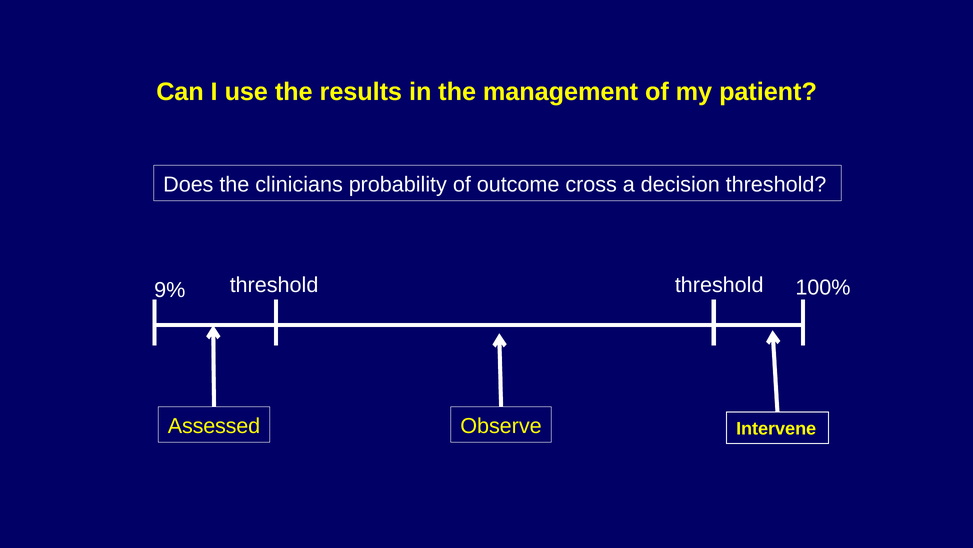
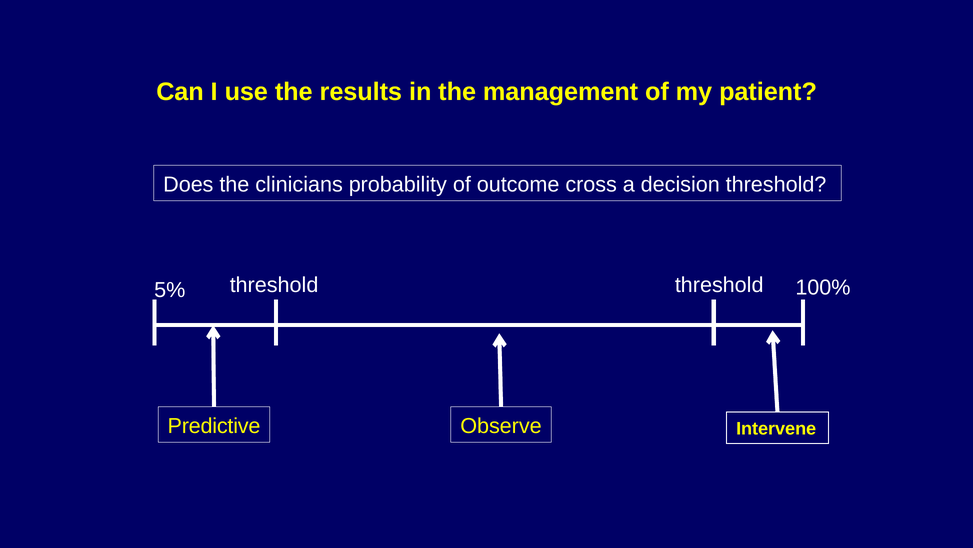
9%: 9% -> 5%
Assessed: Assessed -> Predictive
